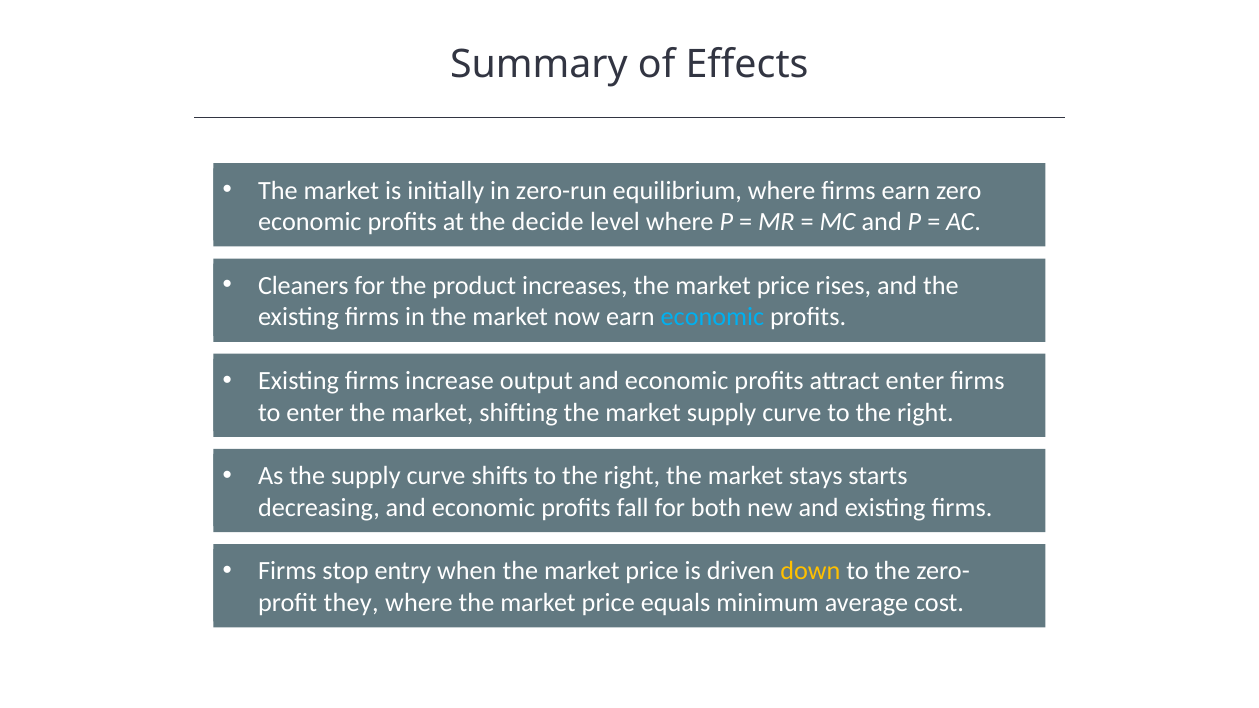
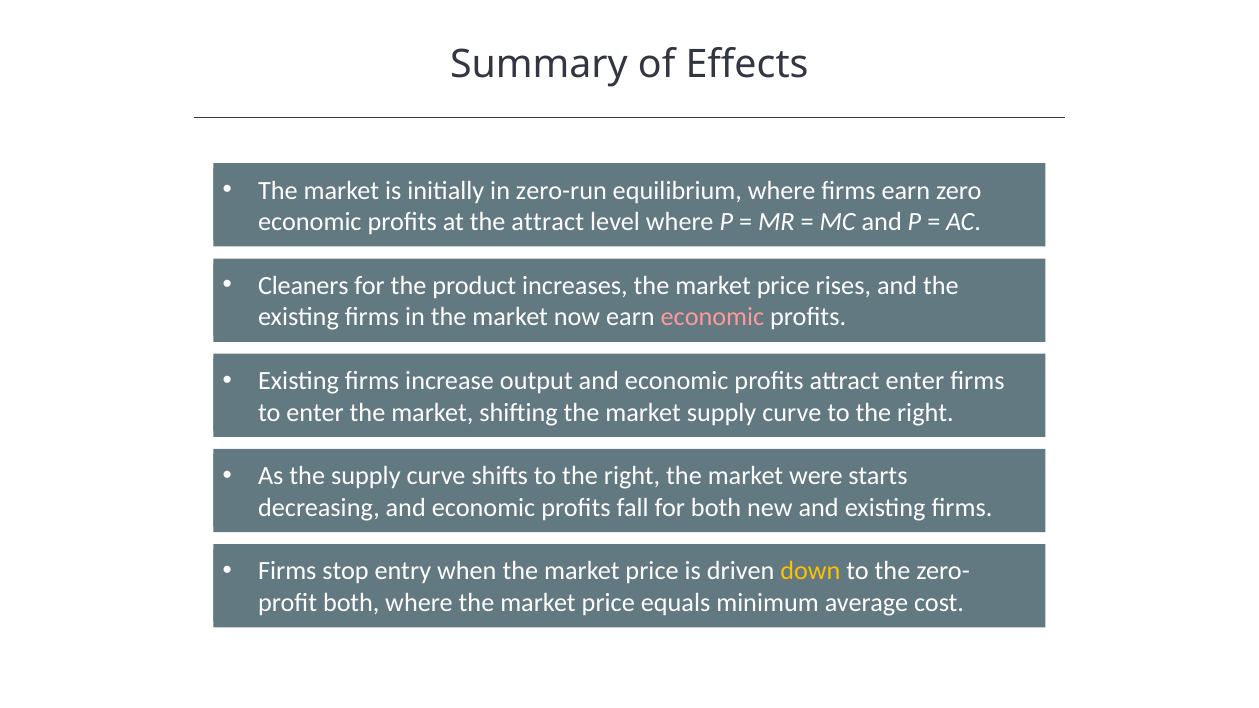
the decide: decide -> attract
economic at (712, 317) colour: light blue -> pink
stays: stays -> were
they at (351, 603): they -> both
